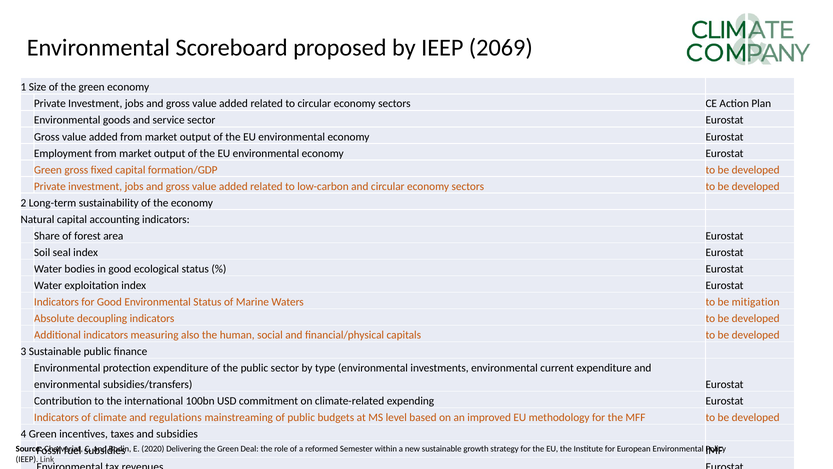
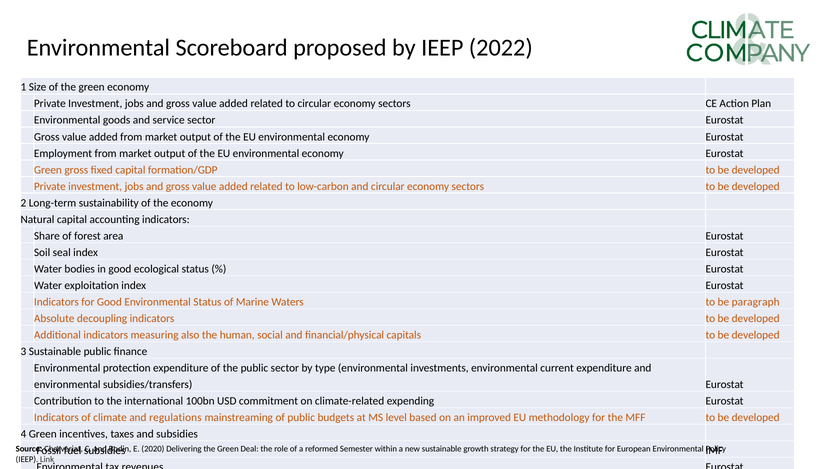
2069: 2069 -> 2022
mitigation: mitigation -> paragraph
